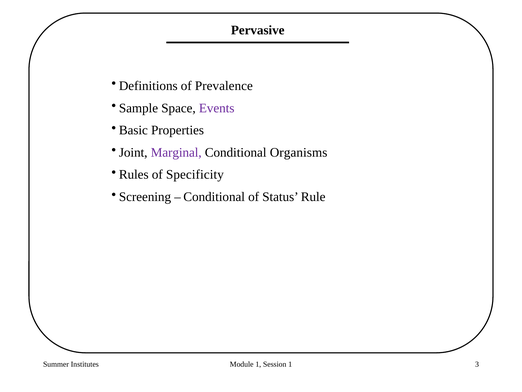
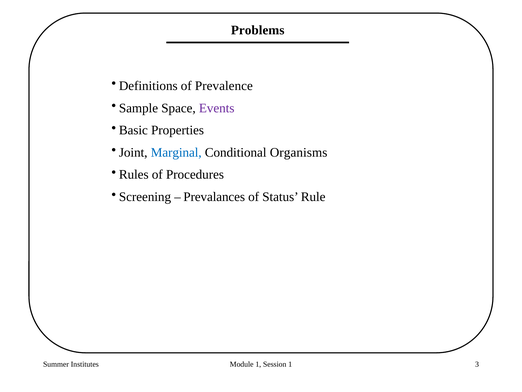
Pervasive: Pervasive -> Problems
Marginal colour: purple -> blue
Specificity: Specificity -> Procedures
Conditional at (214, 197): Conditional -> Prevalances
